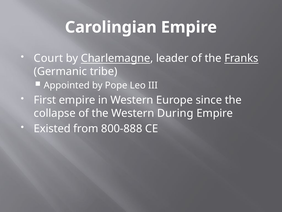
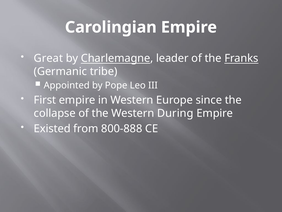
Court: Court -> Great
